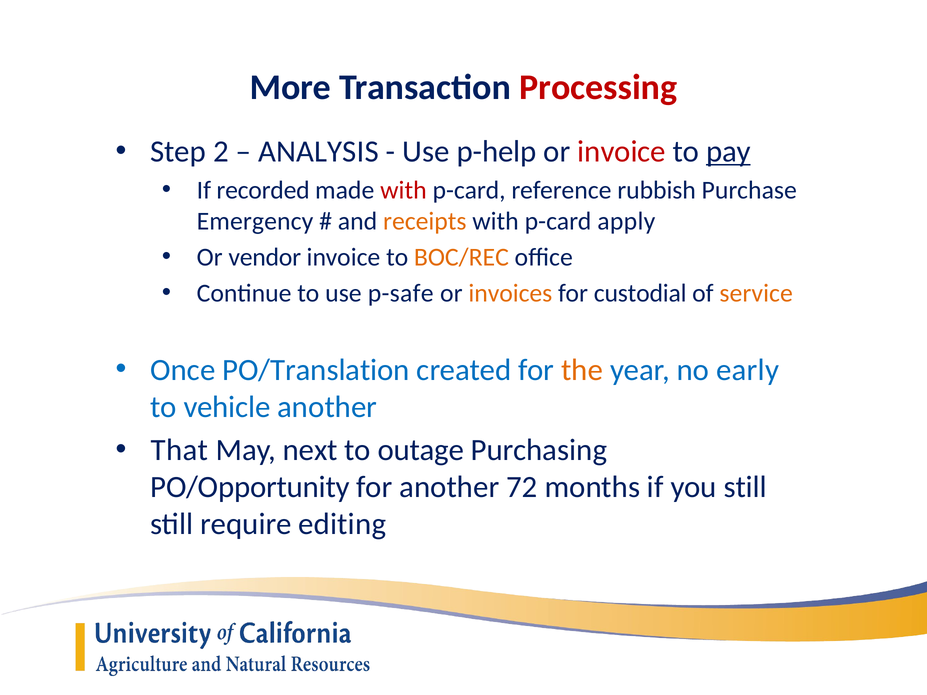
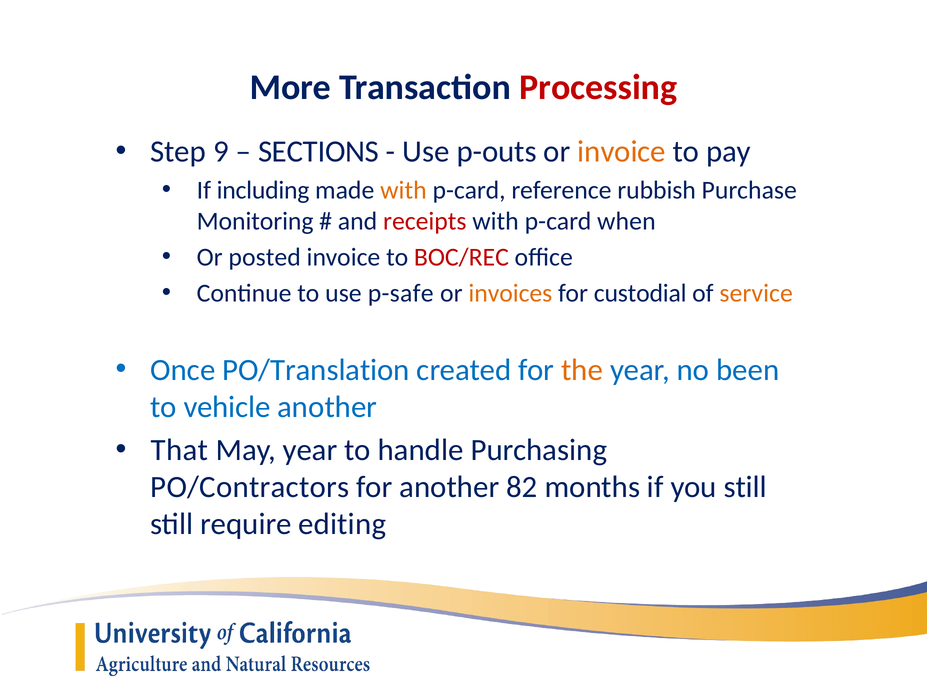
2: 2 -> 9
ANALYSIS: ANALYSIS -> SECTIONS
p-help: p-help -> p-outs
invoice at (622, 152) colour: red -> orange
pay underline: present -> none
recorded: recorded -> including
with at (403, 190) colour: red -> orange
Emergency: Emergency -> Monitoring
receipts colour: orange -> red
apply: apply -> when
vendor: vendor -> posted
BOC/REC colour: orange -> red
early: early -> been
May next: next -> year
outage: outage -> handle
PO/Opportunity: PO/Opportunity -> PO/Contractors
72: 72 -> 82
